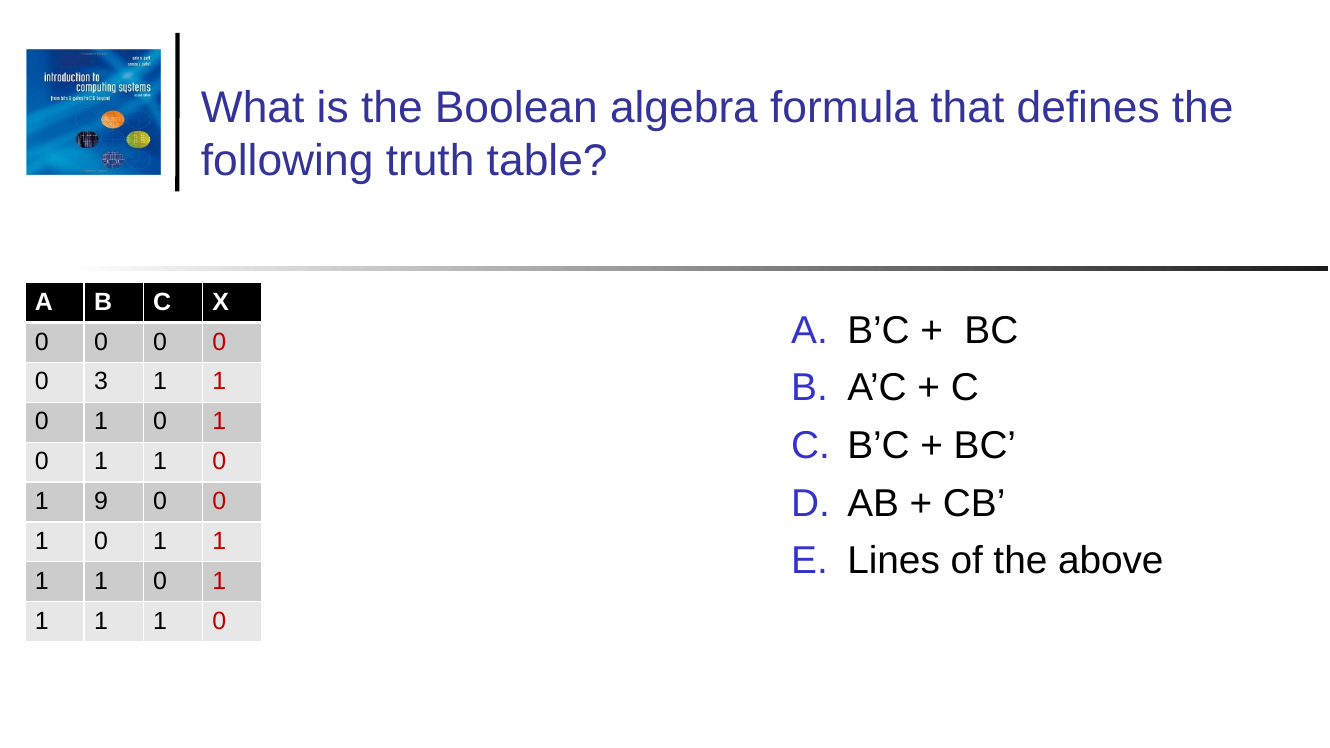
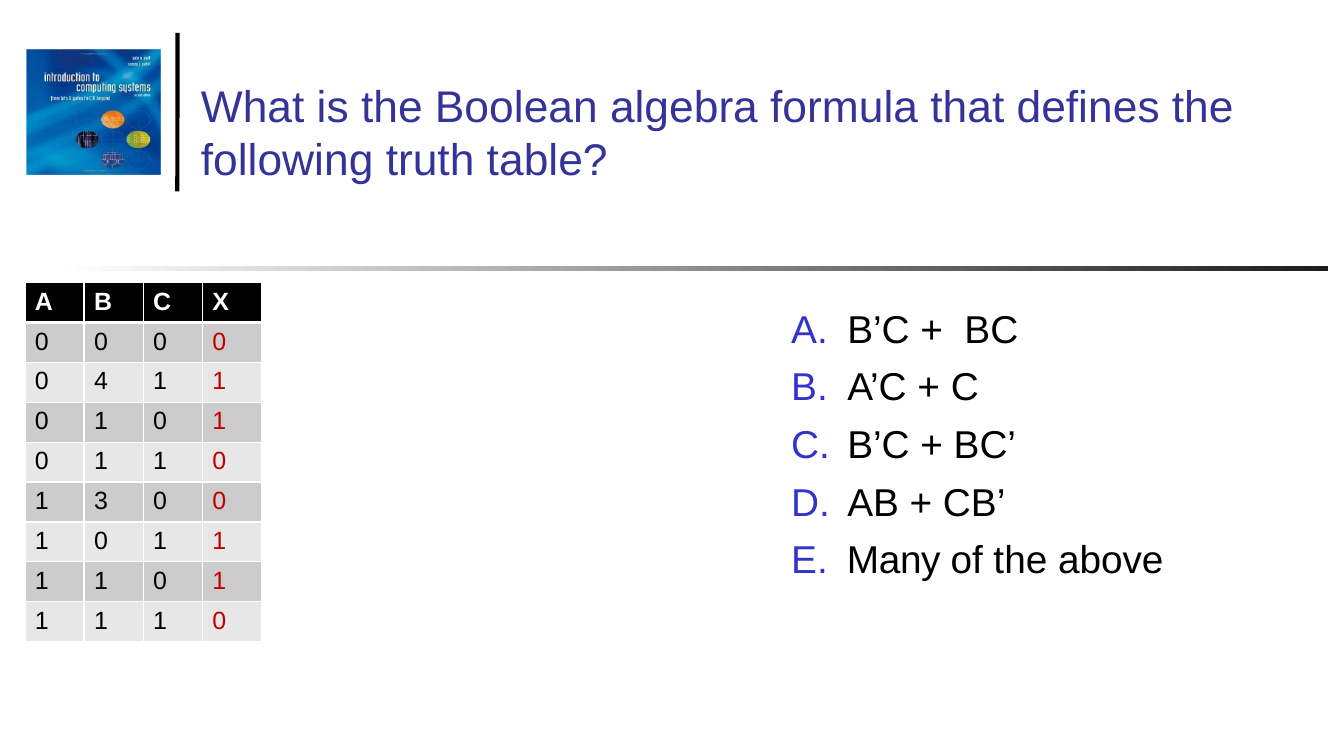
3: 3 -> 4
9: 9 -> 3
Lines: Lines -> Many
